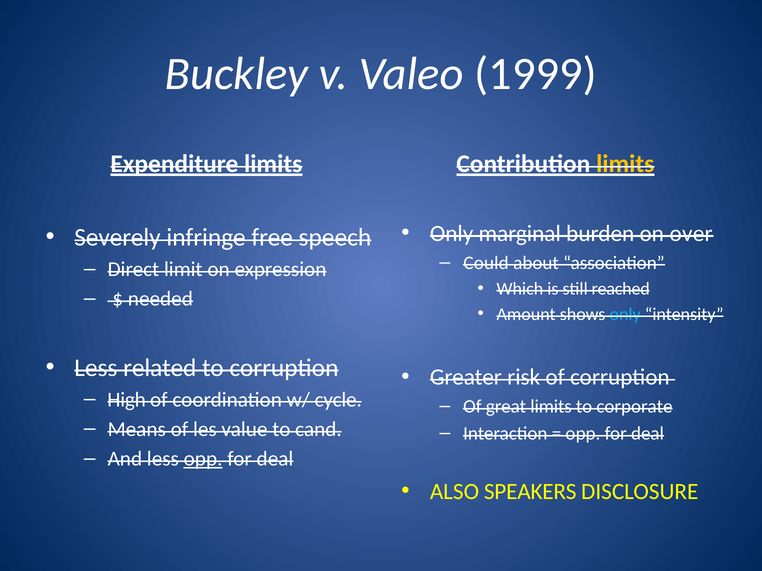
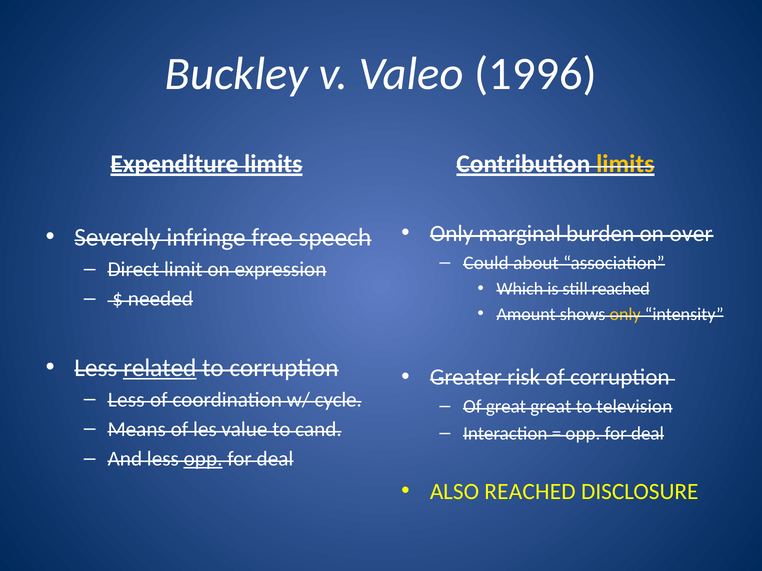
1999: 1999 -> 1996
only at (625, 314) colour: light blue -> yellow
related underline: none -> present
High at (127, 400): High -> Less
great limits: limits -> great
corporate: corporate -> television
ALSO SPEAKERS: SPEAKERS -> REACHED
